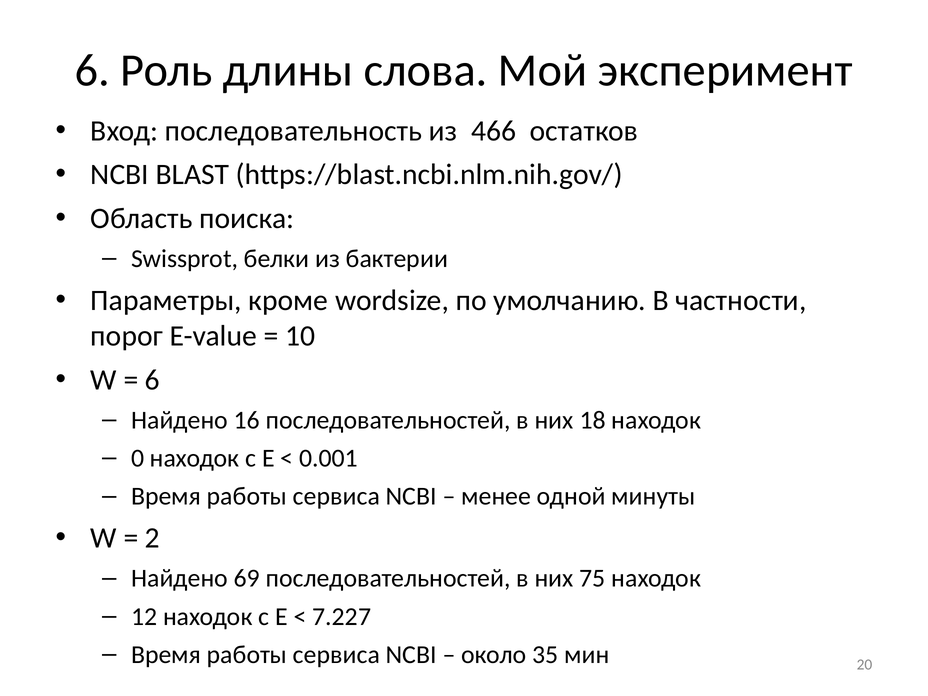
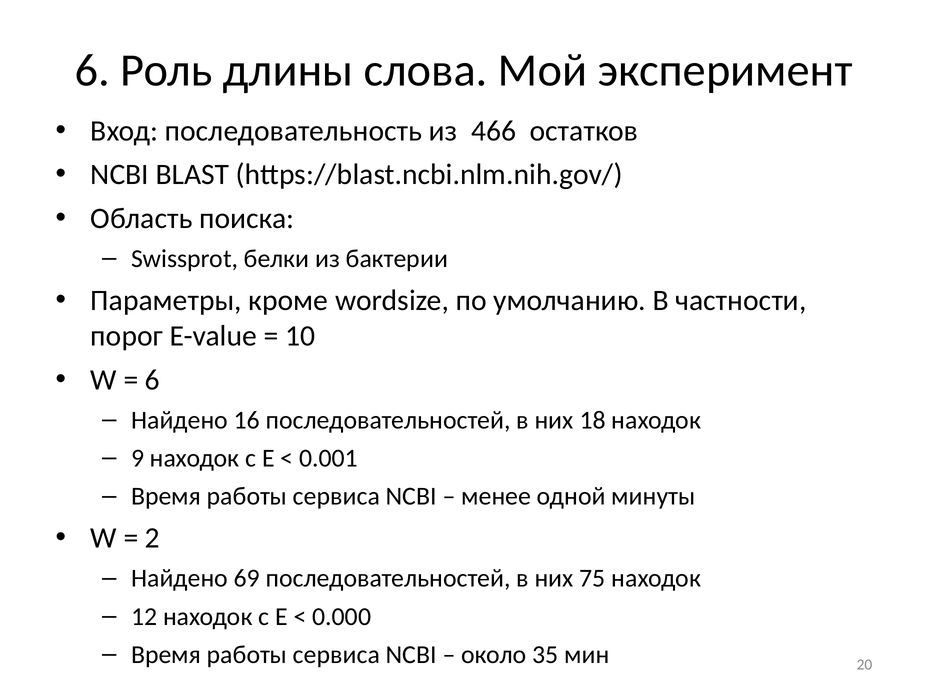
0: 0 -> 9
7.227: 7.227 -> 0.000
